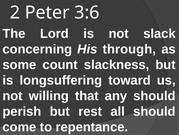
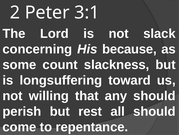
3:6: 3:6 -> 3:1
through: through -> because
